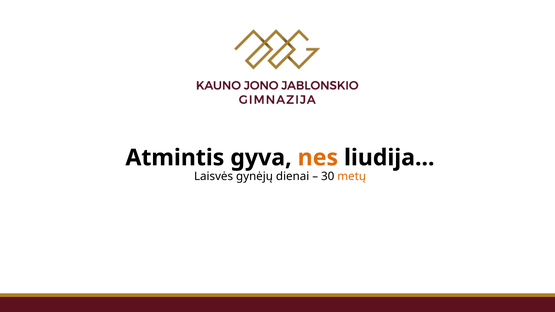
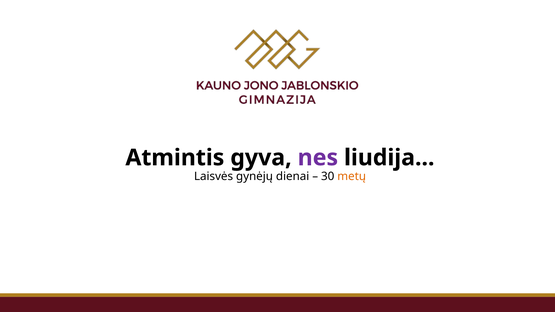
nes colour: orange -> purple
